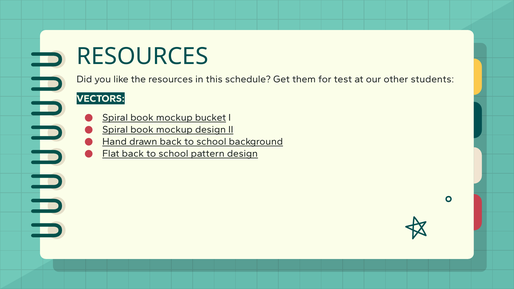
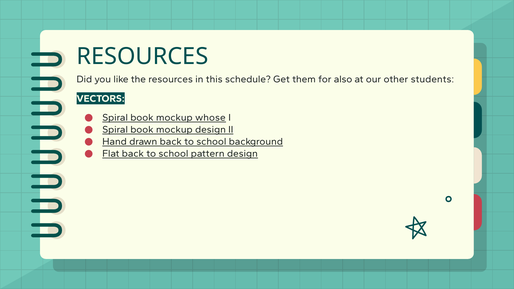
test: test -> also
bucket: bucket -> whose
